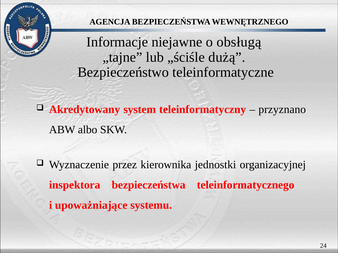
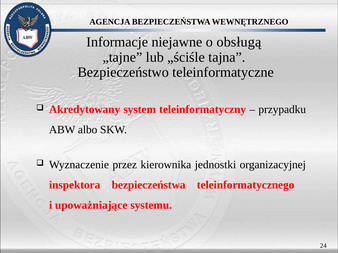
dużą: dużą -> tajna
przyznano: przyznano -> przypadku
